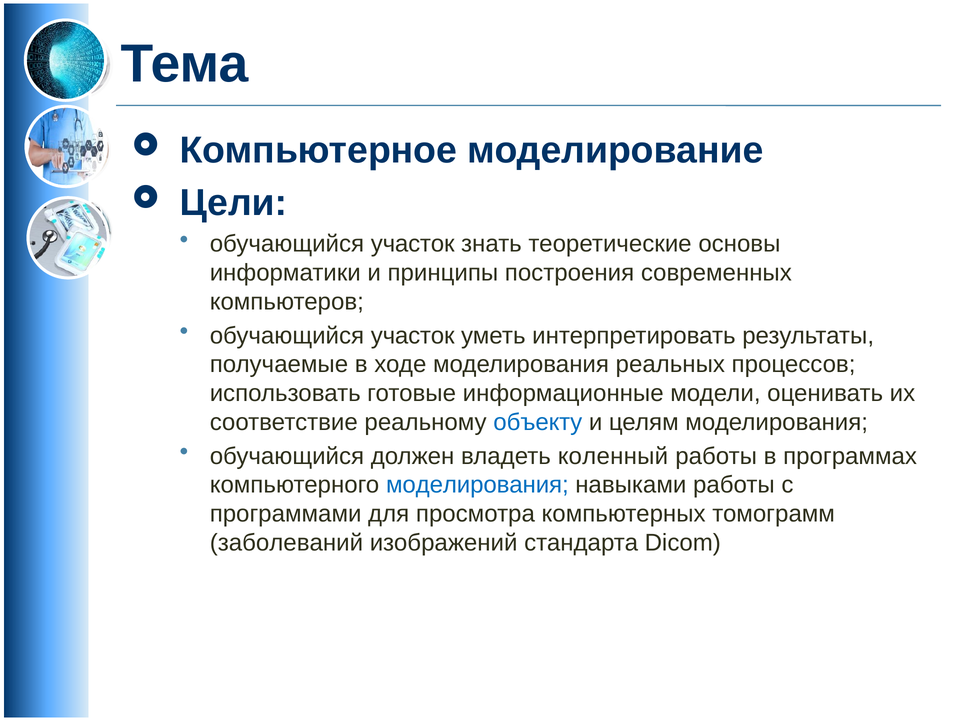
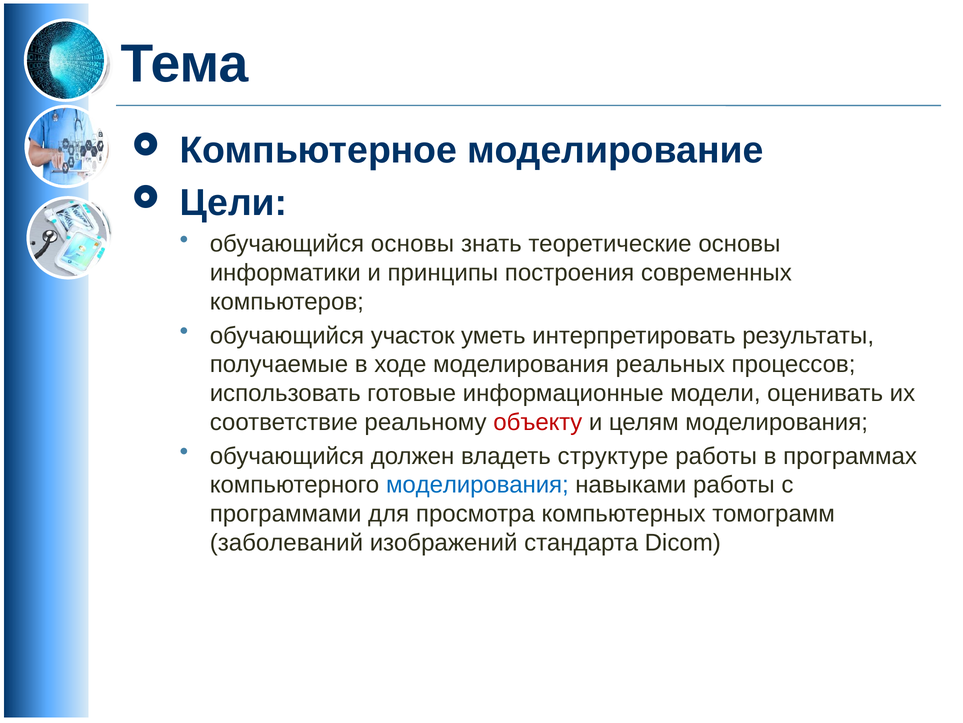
участок at (413, 244): участок -> основы
объекту colour: blue -> red
коленный: коленный -> структуре
